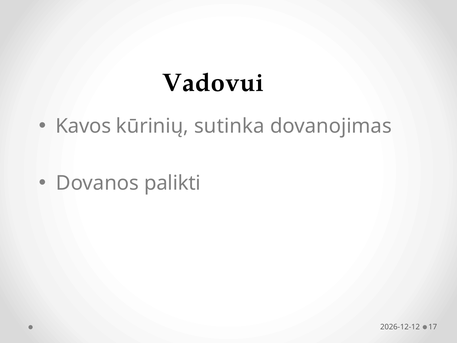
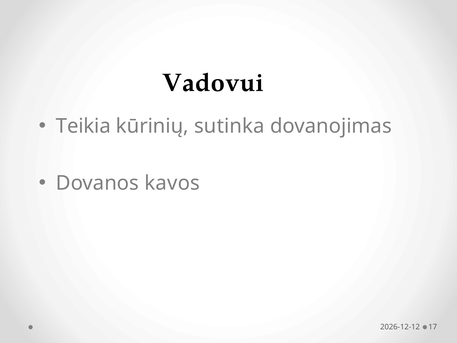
Kavos: Kavos -> Teikia
palikti: palikti -> kavos
